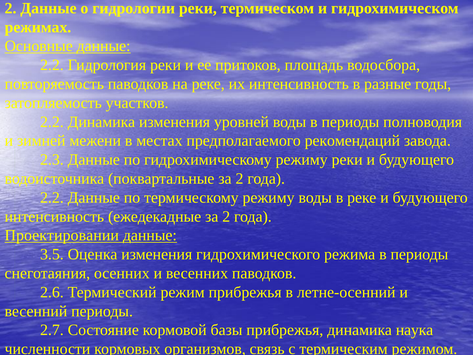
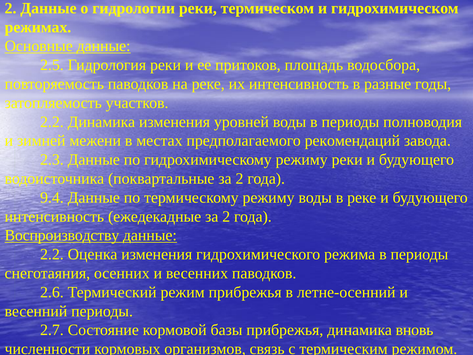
2.2 at (52, 65): 2.2 -> 2.5
2.2 at (52, 197): 2.2 -> 9.4
Проектировании: Проектировании -> Воспроизводству
3.5 at (52, 254): 3.5 -> 2.2
наука: наука -> вновь
